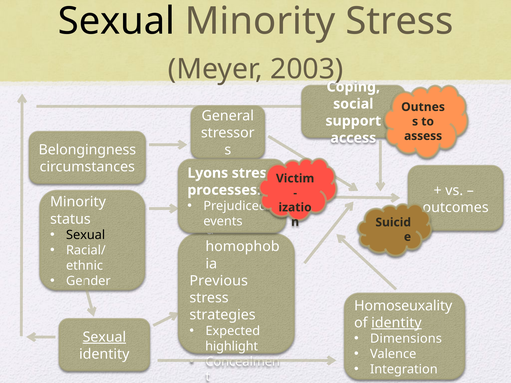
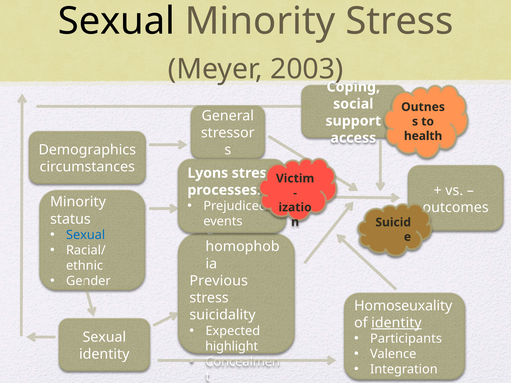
assess: assess -> health
Belongingness: Belongingness -> Demographics
Sexual at (86, 235) colour: black -> blue
strategies: strategies -> suicidality
Dimensions: Dimensions -> Participants
Sexual at (104, 337) underline: present -> none
